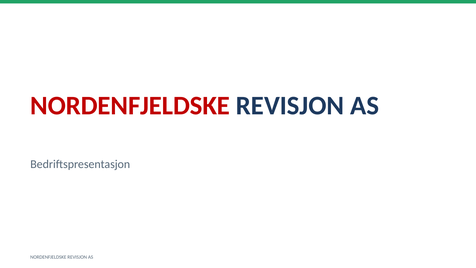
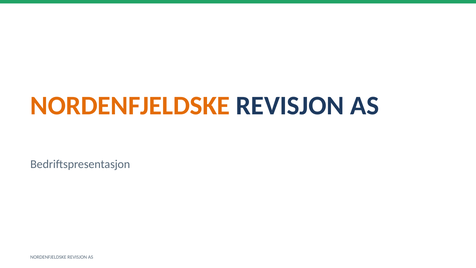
NORDENFJELDSKE at (130, 106) colour: red -> orange
